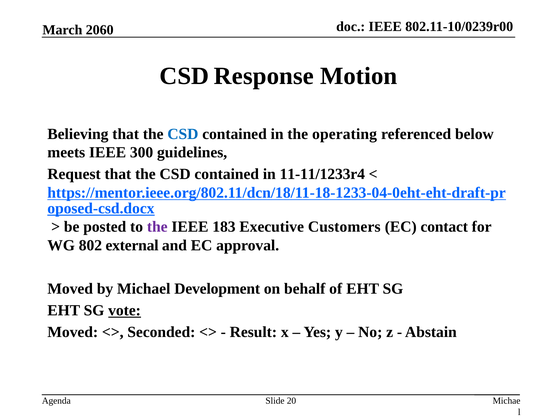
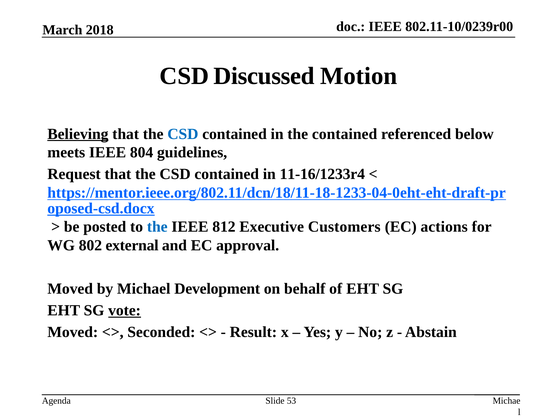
2060: 2060 -> 2018
Response: Response -> Discussed
Believing underline: none -> present
the operating: operating -> contained
300: 300 -> 804
11-11/1233r4: 11-11/1233r4 -> 11-16/1233r4
the at (157, 227) colour: purple -> blue
183: 183 -> 812
contact: contact -> actions
20: 20 -> 53
